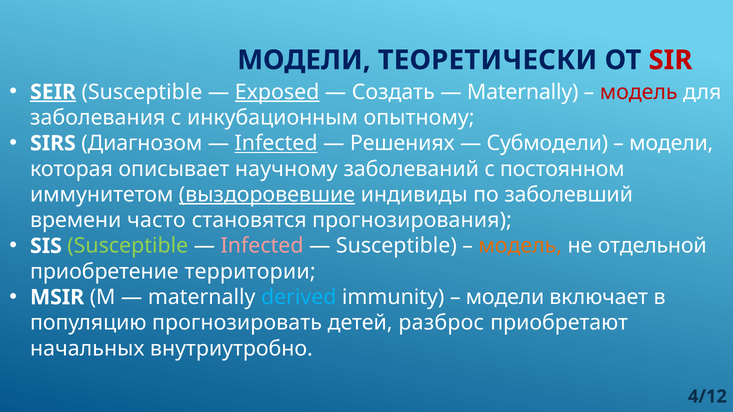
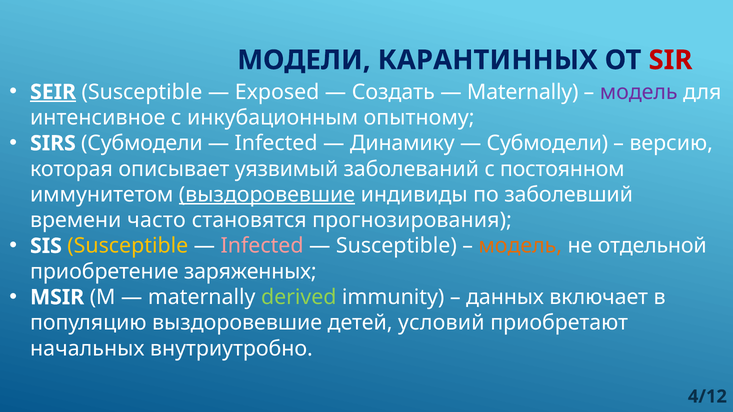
ТЕОРЕТИЧЕСКИ: ТЕОРЕТИЧЕСКИ -> КАРАНТИННЫХ
Exposed underline: present -> none
модель at (639, 92) colour: red -> purple
заболевания: заболевания -> интенсивное
SIRS Диагнозом: Диагнозом -> Субмодели
Infected at (276, 143) underline: present -> none
Решениях: Решениях -> Динамику
модели at (671, 143): модели -> версию
научному: научному -> уязвимый
Susceptible at (128, 246) colour: light green -> yellow
территории: территории -> заряженных
derived colour: light blue -> light green
модели at (505, 297): модели -> данных
популяцию прогнозировать: прогнозировать -> выздоровевшие
разброс: разброс -> условий
